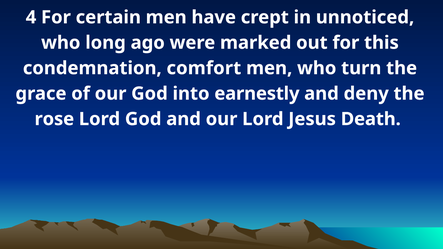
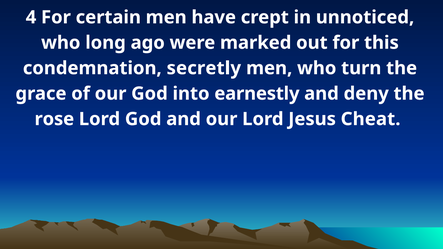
comfort: comfort -> secretly
Death: Death -> Cheat
